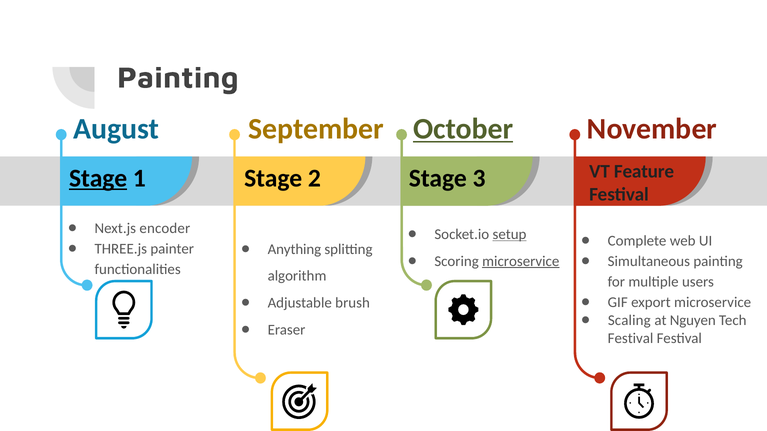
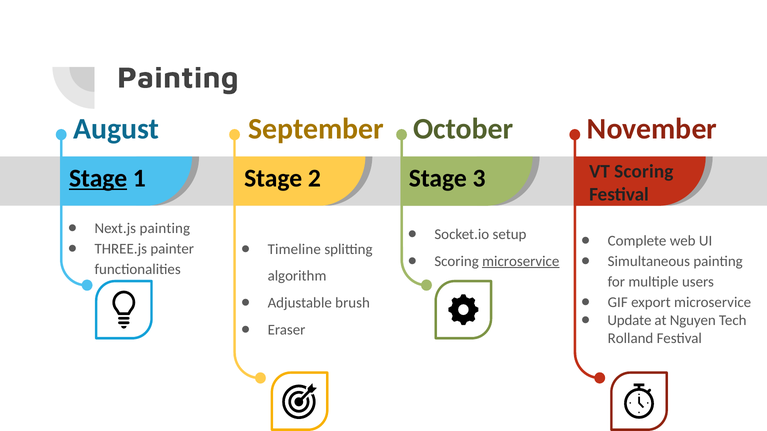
October underline: present -> none
VT Feature: Feature -> Scoring
Next.js encoder: encoder -> painting
setup underline: present -> none
Anything: Anything -> Timeline
Scaling: Scaling -> Update
Festival at (631, 339): Festival -> Rolland
